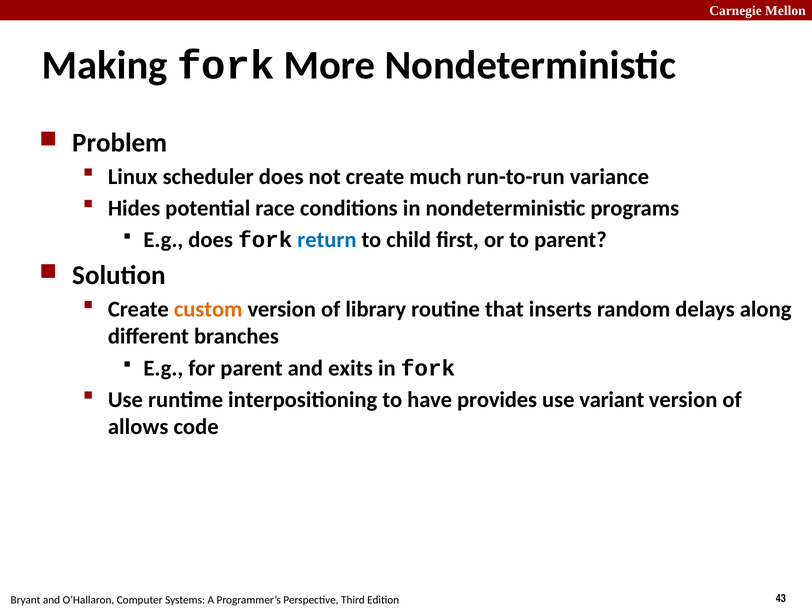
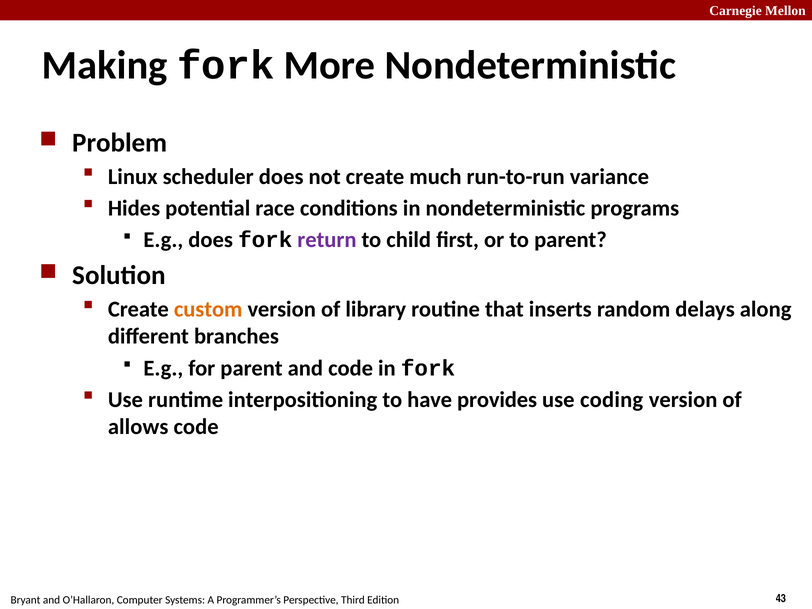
return colour: blue -> purple
and exits: exits -> code
variant: variant -> coding
